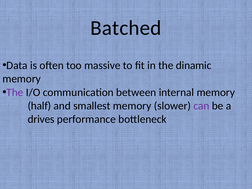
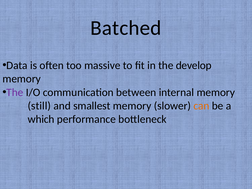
dinamic: dinamic -> develop
half: half -> still
can colour: purple -> orange
drives: drives -> which
